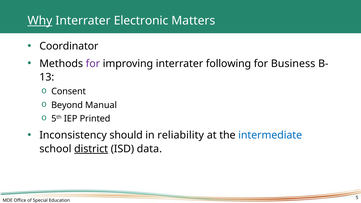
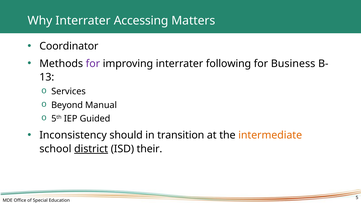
Why underline: present -> none
Electronic: Electronic -> Accessing
Consent: Consent -> Services
Printed: Printed -> Guided
reliability: reliability -> transition
intermediate colour: blue -> orange
data: data -> their
